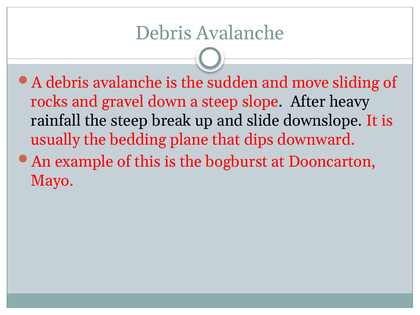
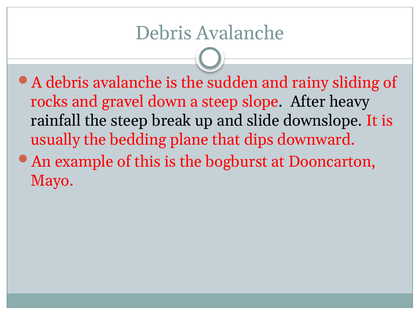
move: move -> rainy
